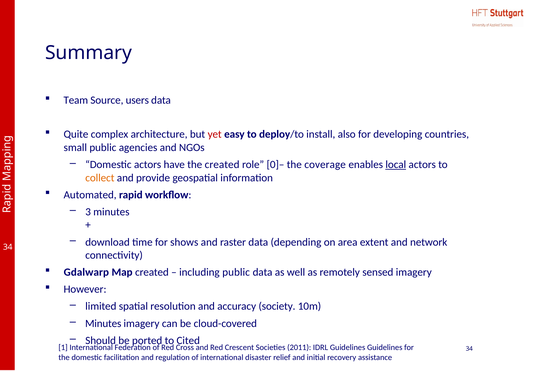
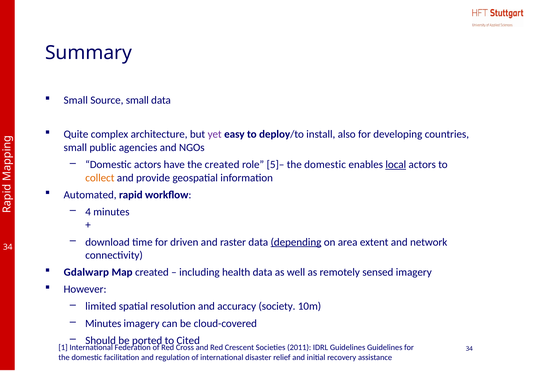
Team at (76, 100): Team -> Small
Source users: users -> small
yet colour: red -> purple
0]–: 0]– -> 5]–
coverage at (325, 165): coverage -> domestic
3: 3 -> 4
shows: shows -> driven
depending underline: none -> present
including public: public -> health
